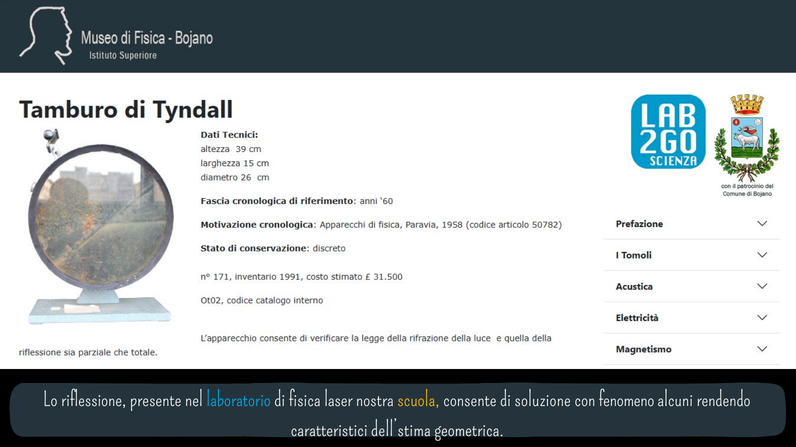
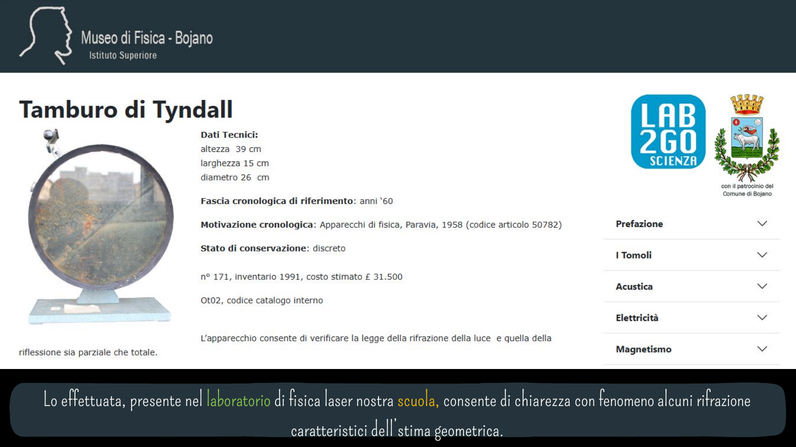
riflessione: riflessione -> effettuata
laboratorio colour: light blue -> light green
soluzione: soluzione -> chiarezza
rendendo: rendendo -> rifrazione
